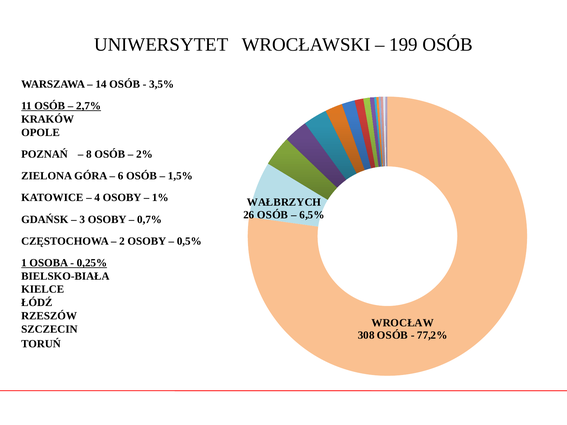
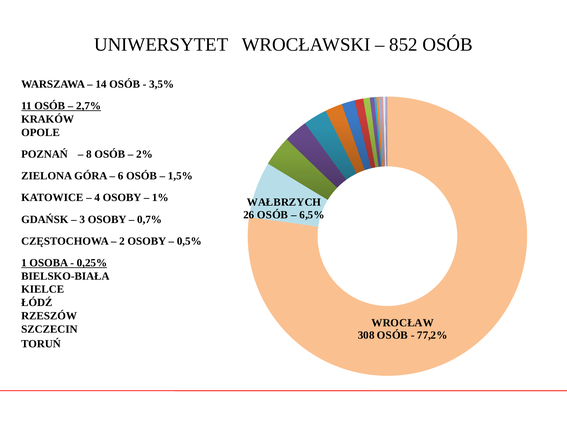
199: 199 -> 852
